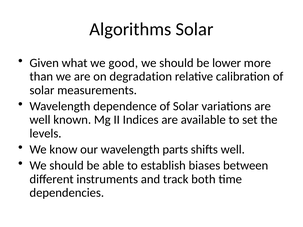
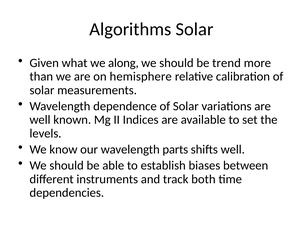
good: good -> along
lower: lower -> trend
degradation: degradation -> hemisphere
